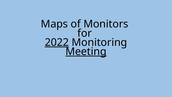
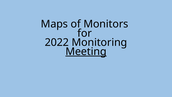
2022 underline: present -> none
